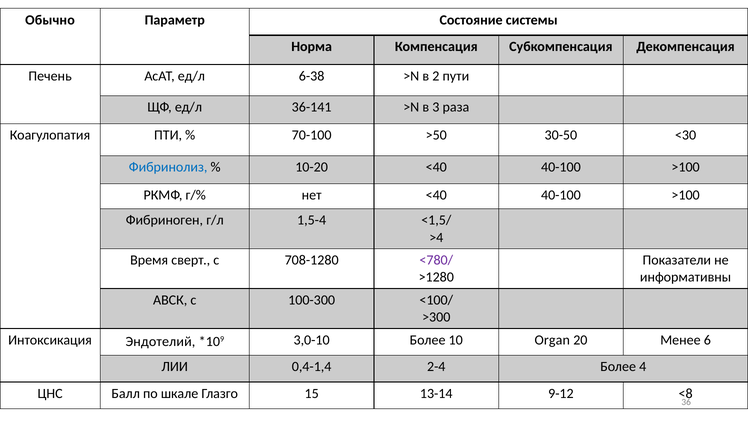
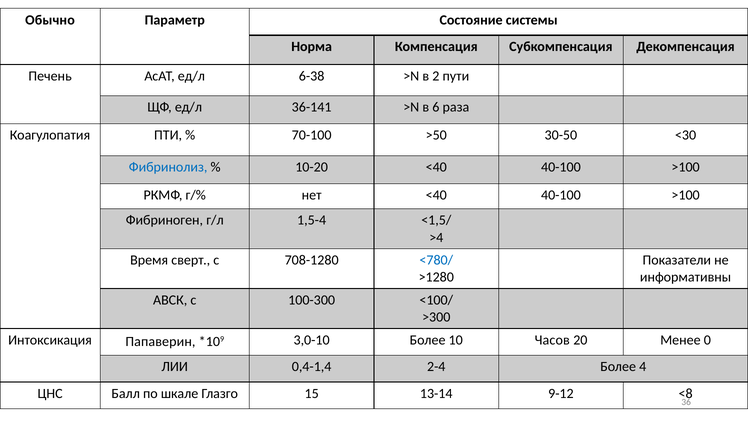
3: 3 -> 6
<780/ colour: purple -> blue
Эндотелий: Эндотелий -> Папаверин
Organ: Organ -> Часов
6: 6 -> 0
